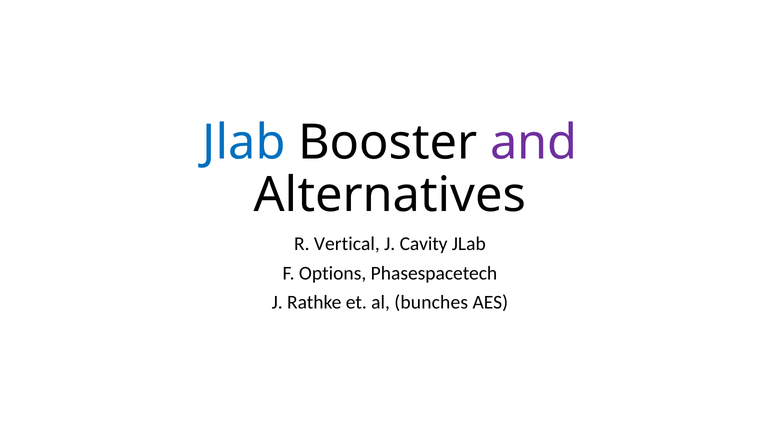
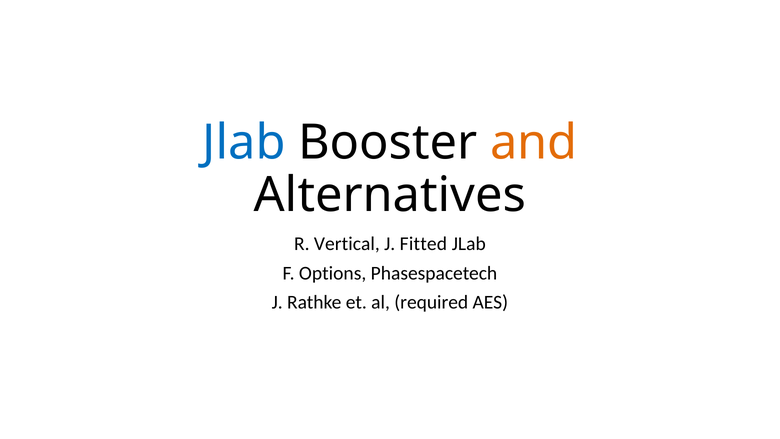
and colour: purple -> orange
Cavity: Cavity -> Fitted
bunches: bunches -> required
